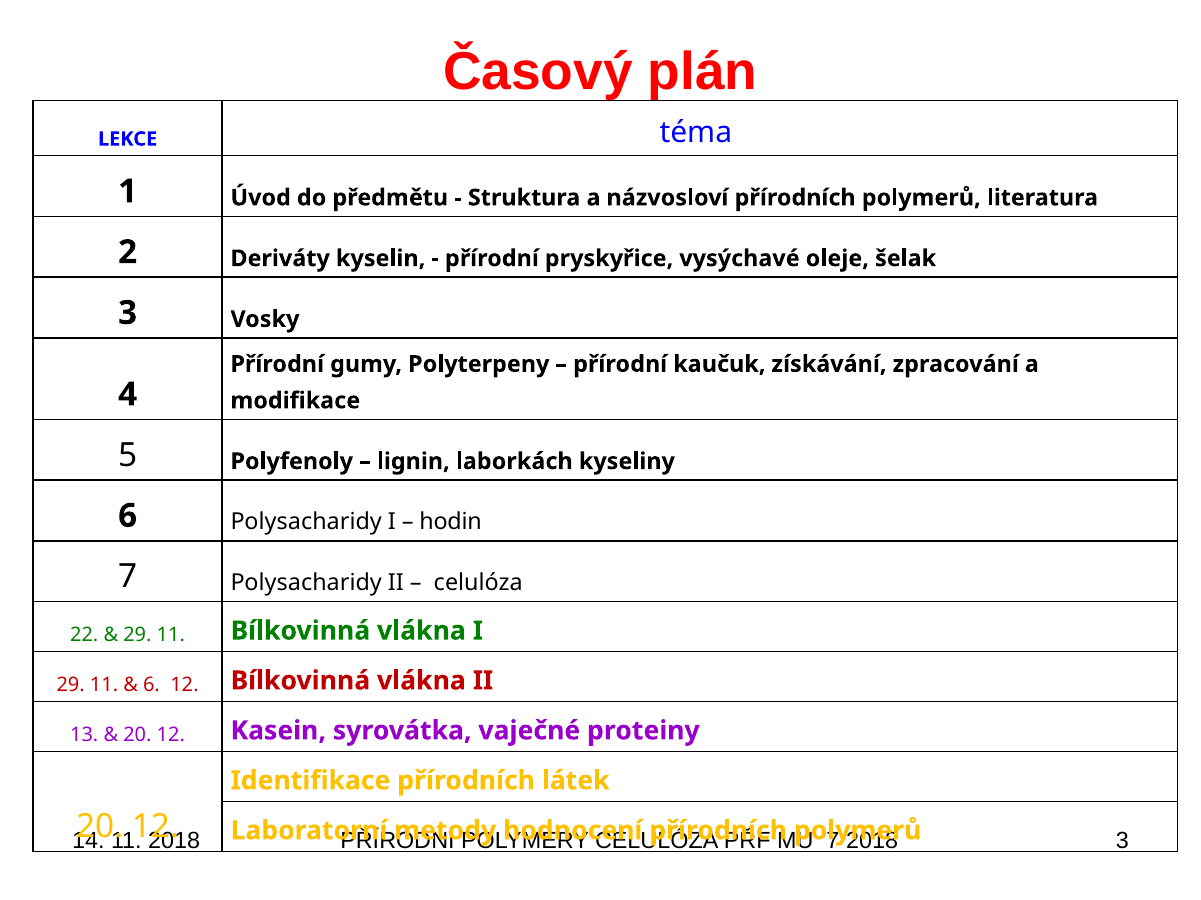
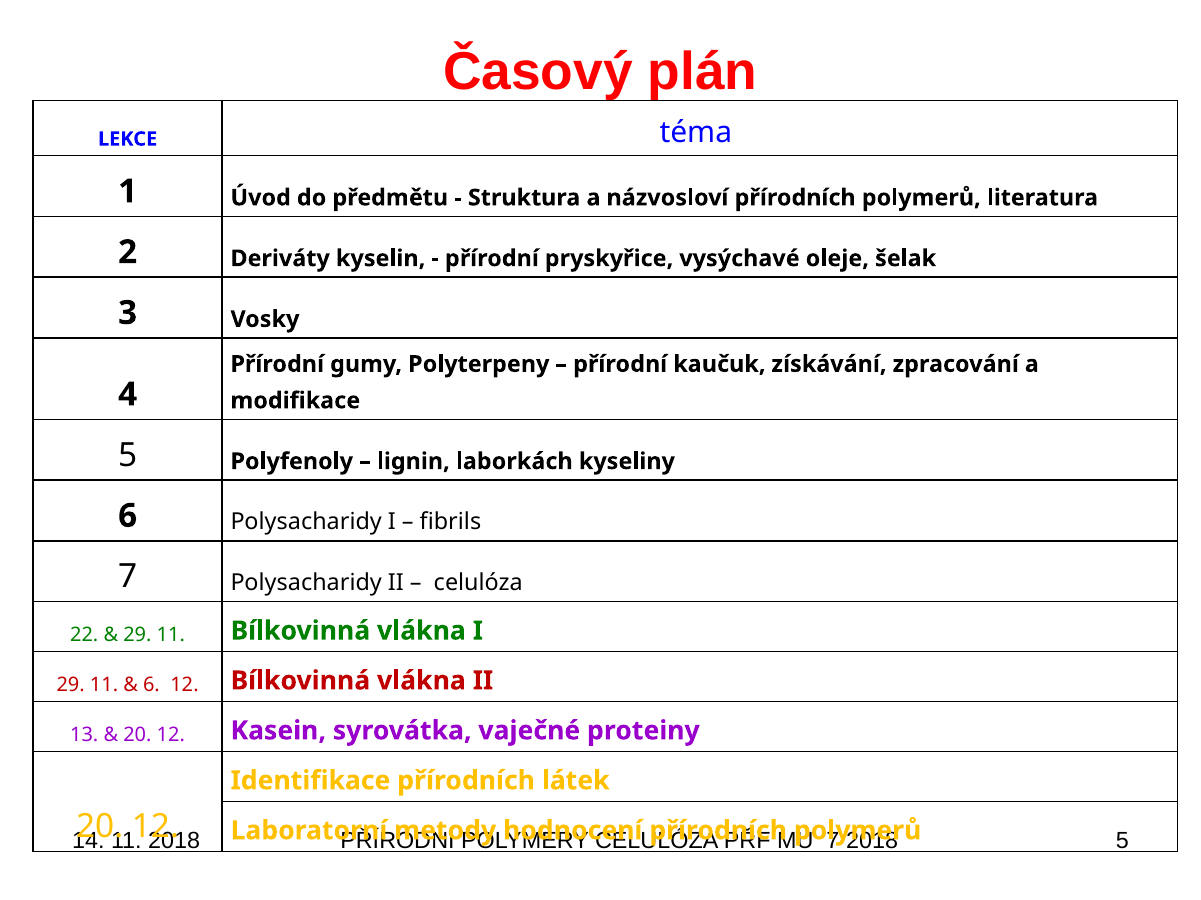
hodin: hodin -> fibrils
3 at (1122, 842): 3 -> 5
